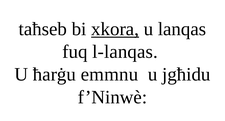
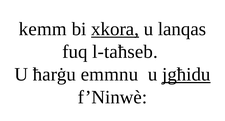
taħseb: taħseb -> kemm
l-lanqas: l-lanqas -> l-taħseb
jgħidu underline: none -> present
